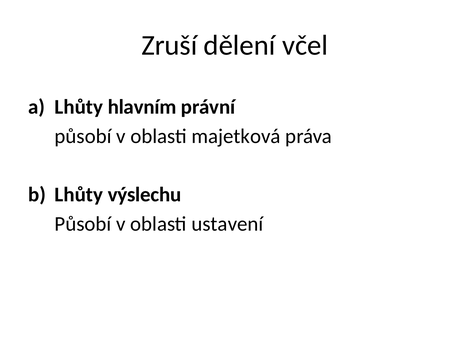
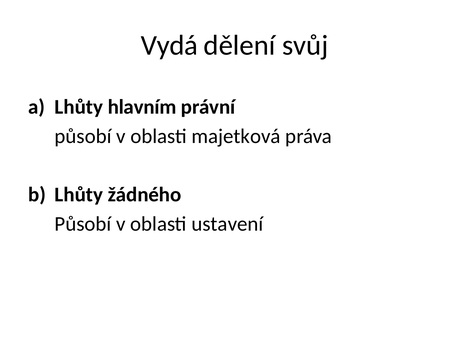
Zruší: Zruší -> Vydá
včel: včel -> svůj
výslechu: výslechu -> žádného
